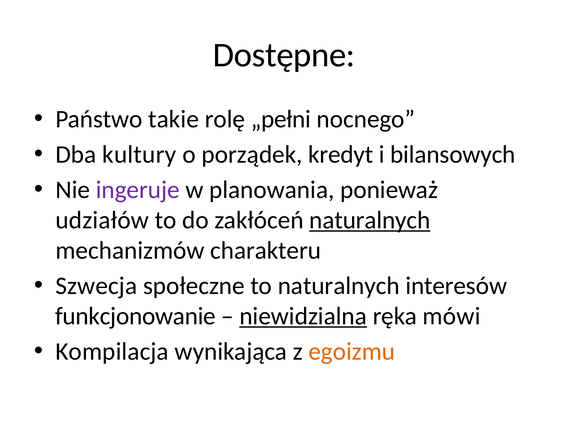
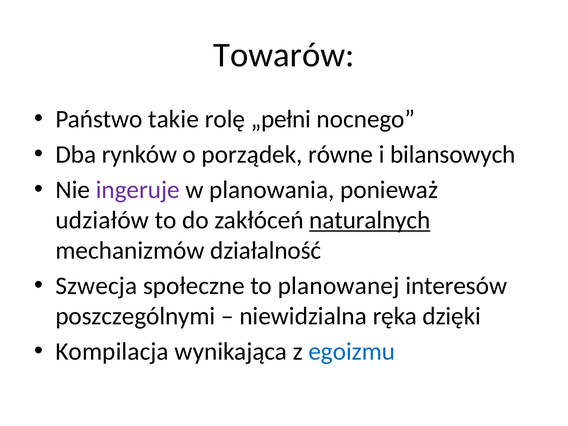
Dostępne: Dostępne -> Towarów
kultury: kultury -> rynków
kredyt: kredyt -> równe
charakteru: charakteru -> działalność
to naturalnych: naturalnych -> planowanej
funkcjonowanie: funkcjonowanie -> poszczególnymi
niewidzialna underline: present -> none
mówi: mówi -> dzięki
egoizmu colour: orange -> blue
